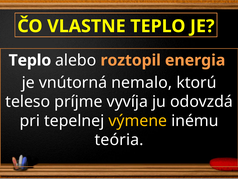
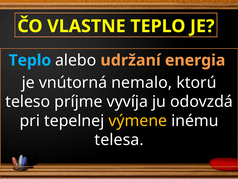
Teplo at (30, 60) colour: white -> light blue
roztopil: roztopil -> udržaní
teória: teória -> telesa
